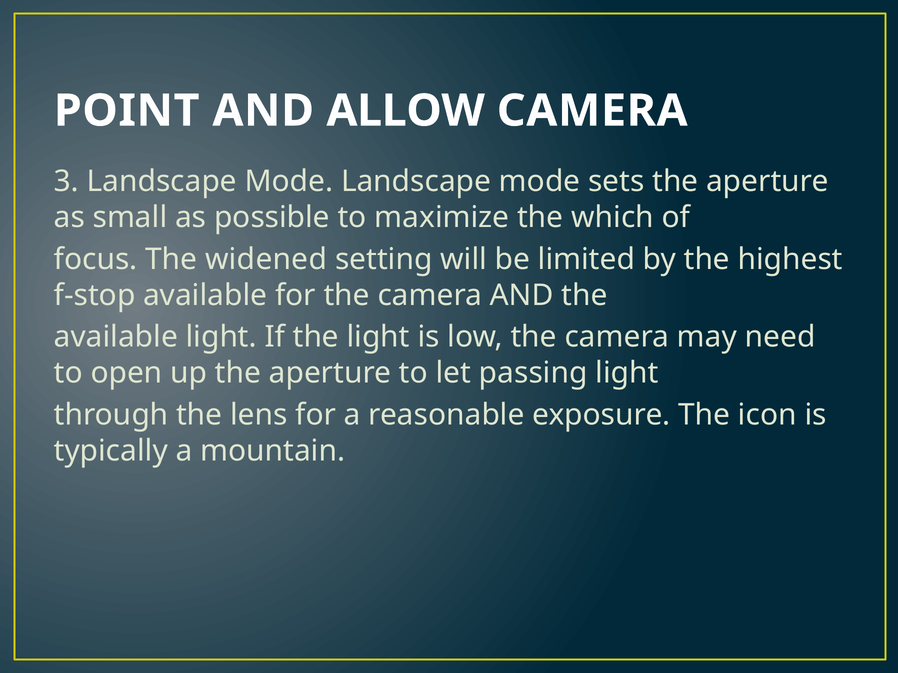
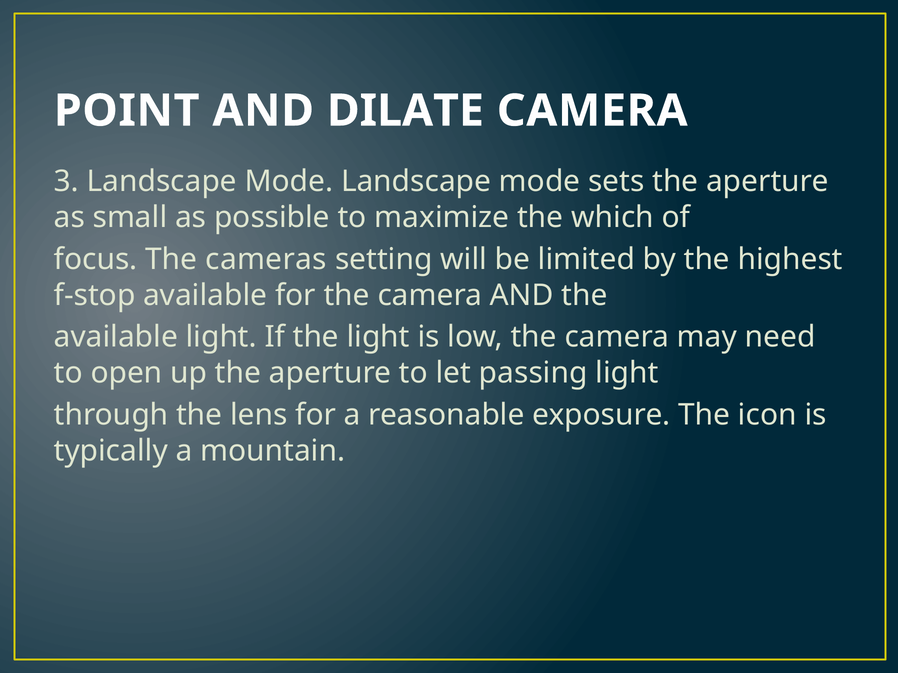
ALLOW: ALLOW -> DILATE
widened: widened -> cameras
